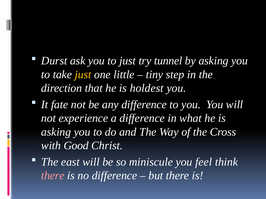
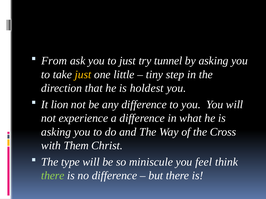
Durst: Durst -> From
fate: fate -> lion
Good: Good -> Them
east: east -> type
there at (53, 176) colour: pink -> light green
